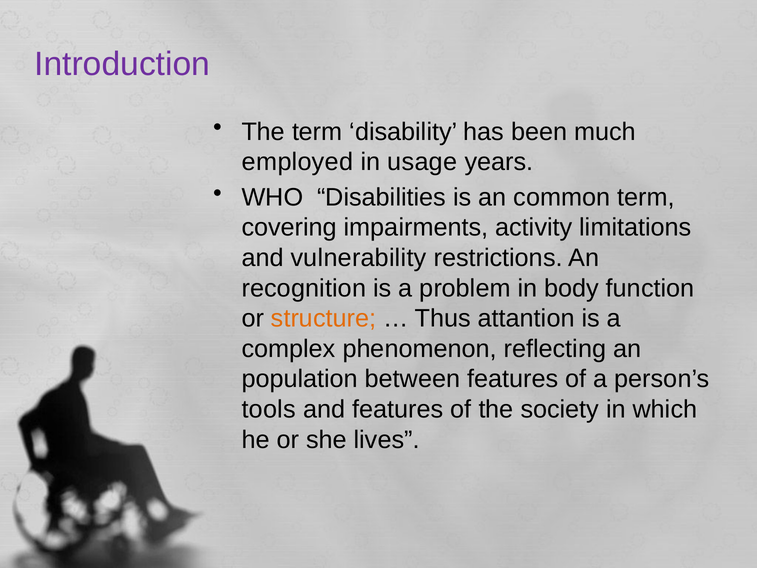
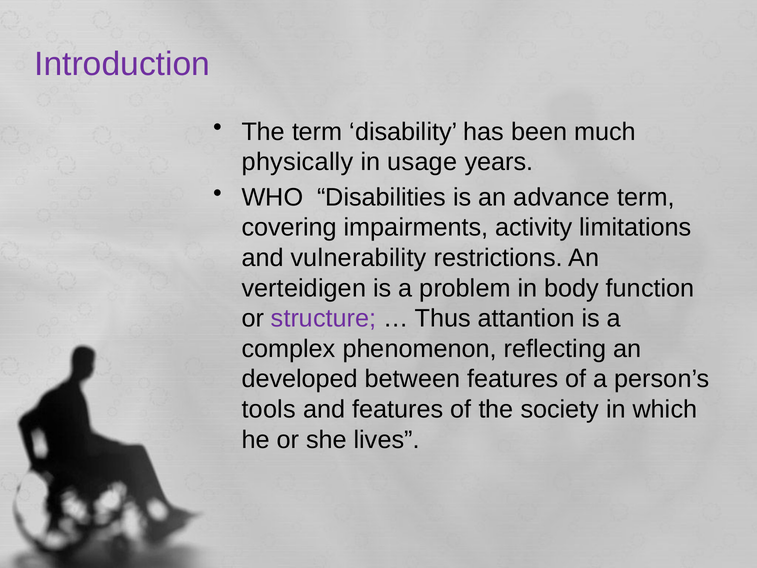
employed: employed -> physically
common: common -> advance
recognition: recognition -> verteidigen
structure colour: orange -> purple
population: population -> developed
